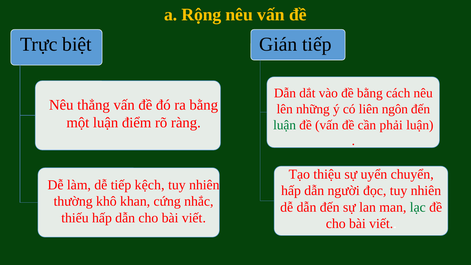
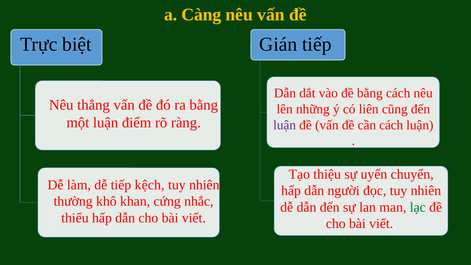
Rộng: Rộng -> Càng
ngôn: ngôn -> cũng
luận at (285, 125) colour: green -> purple
cần phải: phải -> cách
